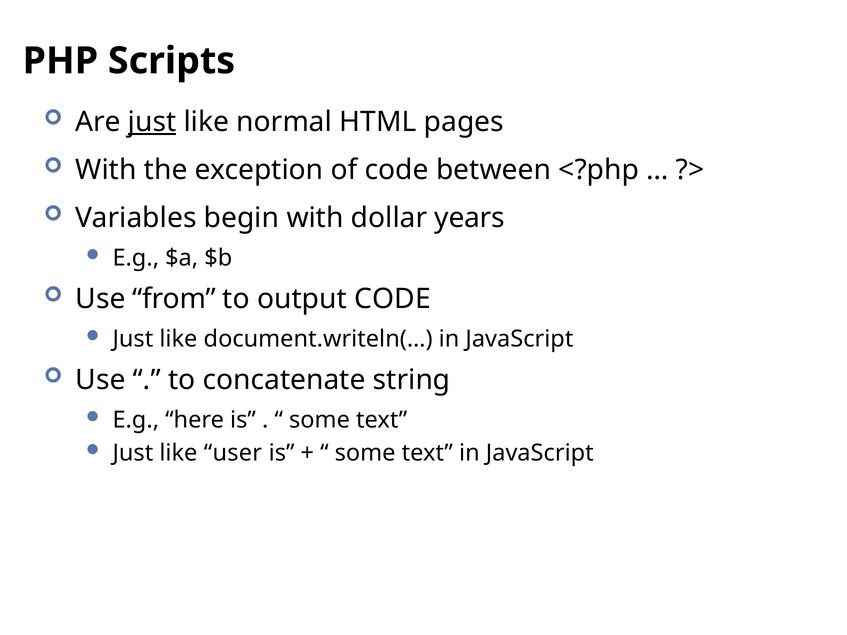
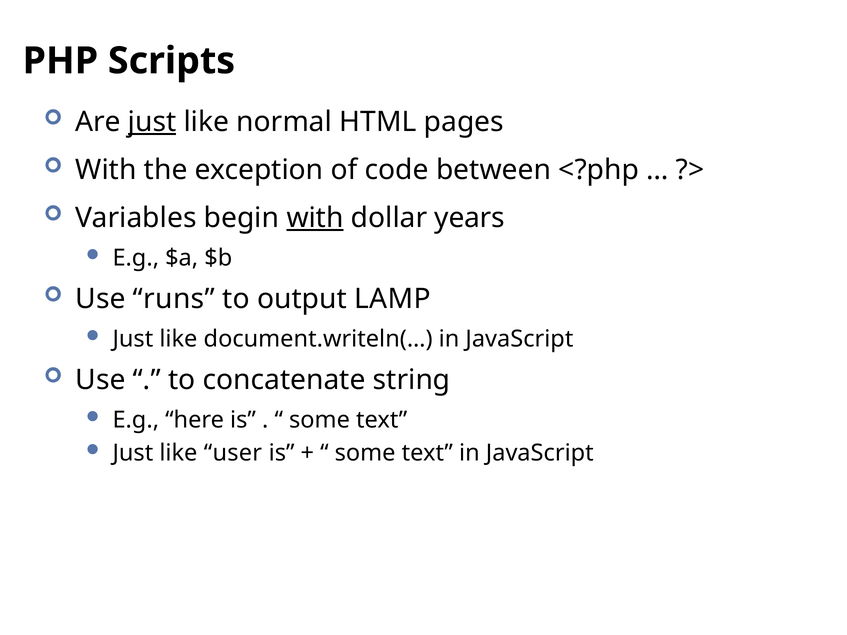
with at (315, 218) underline: none -> present
from: from -> runs
output CODE: CODE -> LAMP
